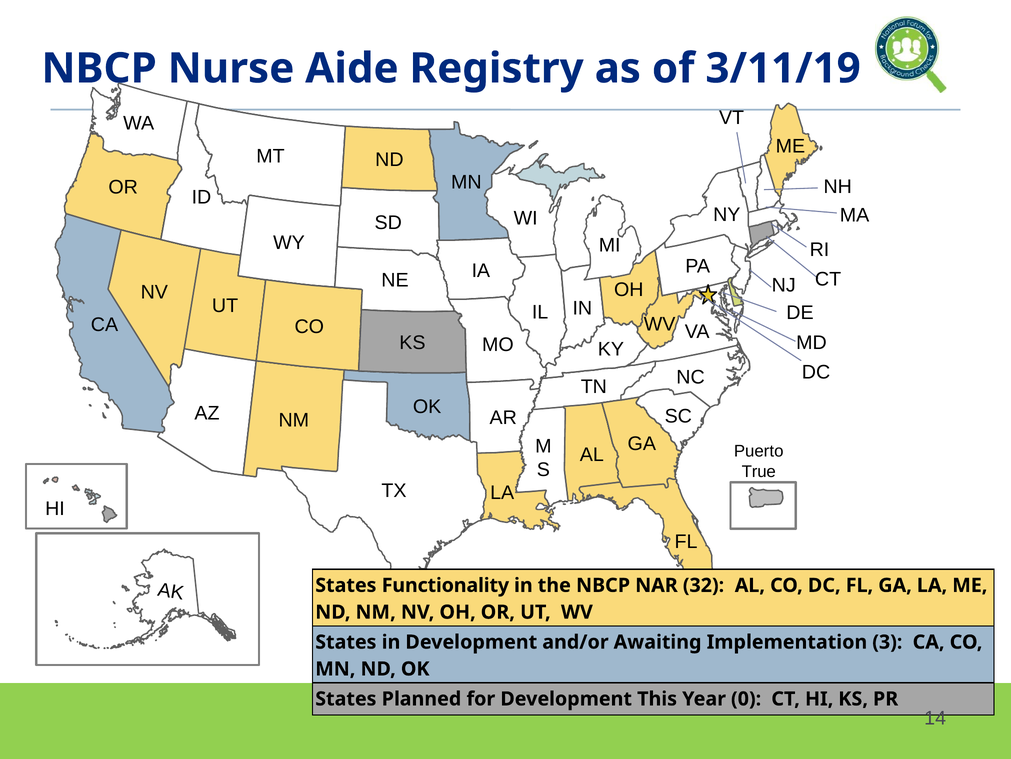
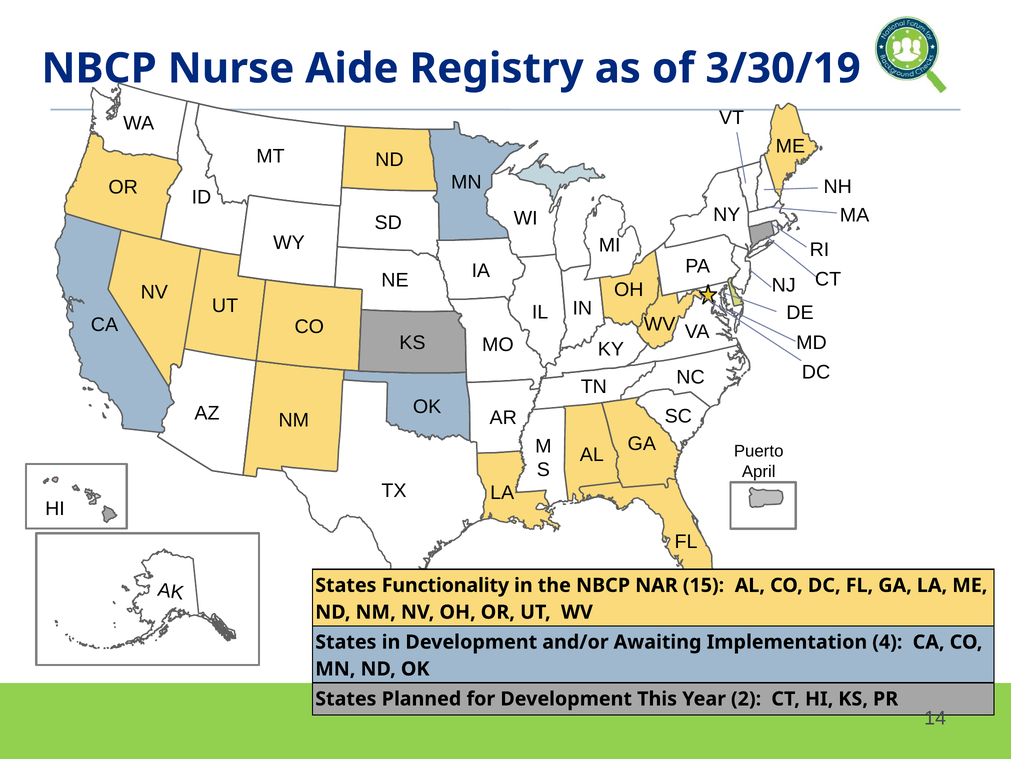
3/11/19: 3/11/19 -> 3/30/19
True: True -> April
32: 32 -> 15
3: 3 -> 4
0: 0 -> 2
